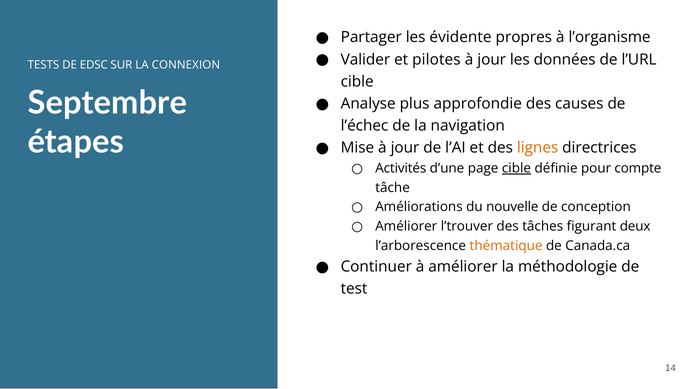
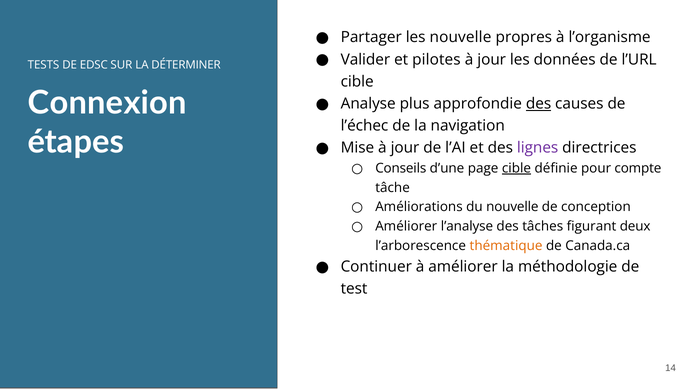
les évidente: évidente -> nouvelle
CONNEXION: CONNEXION -> DÉTERMINER
Septembre: Septembre -> Connexion
des at (539, 104) underline: none -> present
lignes colour: orange -> purple
Activités: Activités -> Conseils
l’trouver: l’trouver -> l’analyse
